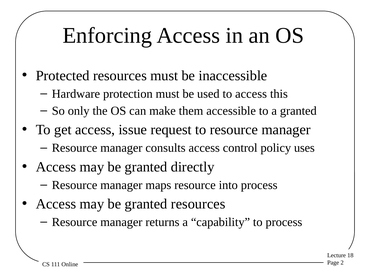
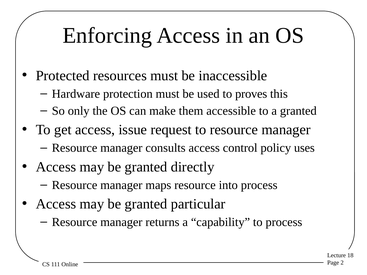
to access: access -> proves
granted resources: resources -> particular
